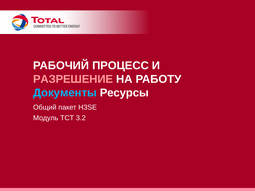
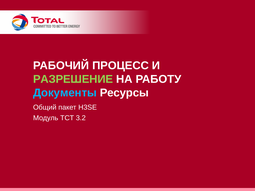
РАЗРЕШЕНИЕ colour: pink -> light green
